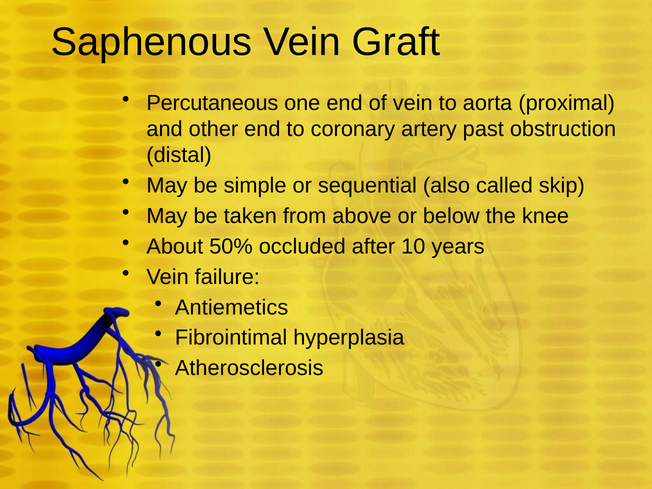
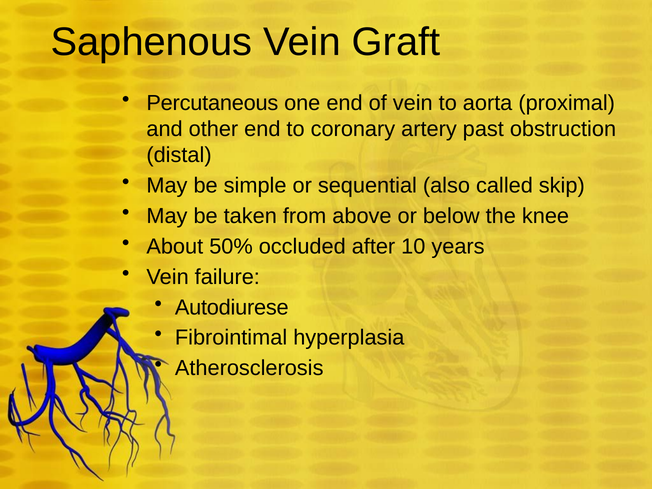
Antiemetics: Antiemetics -> Autodiurese
